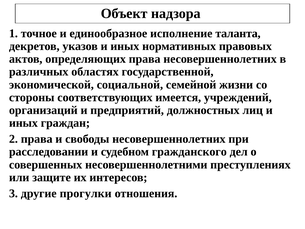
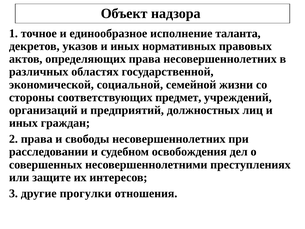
имеется: имеется -> предмет
гражданского: гражданского -> освобождения
